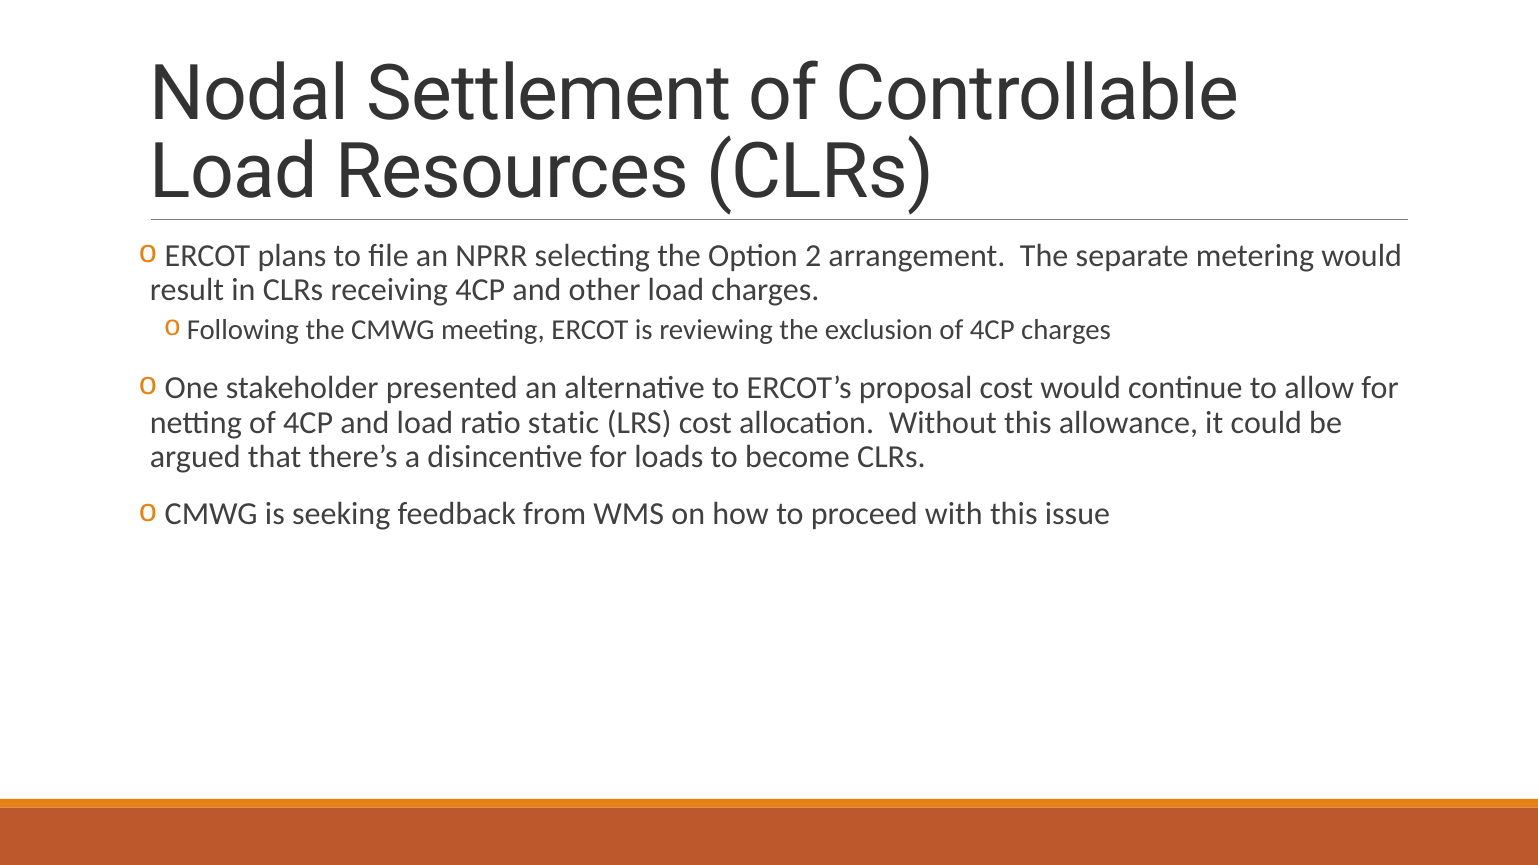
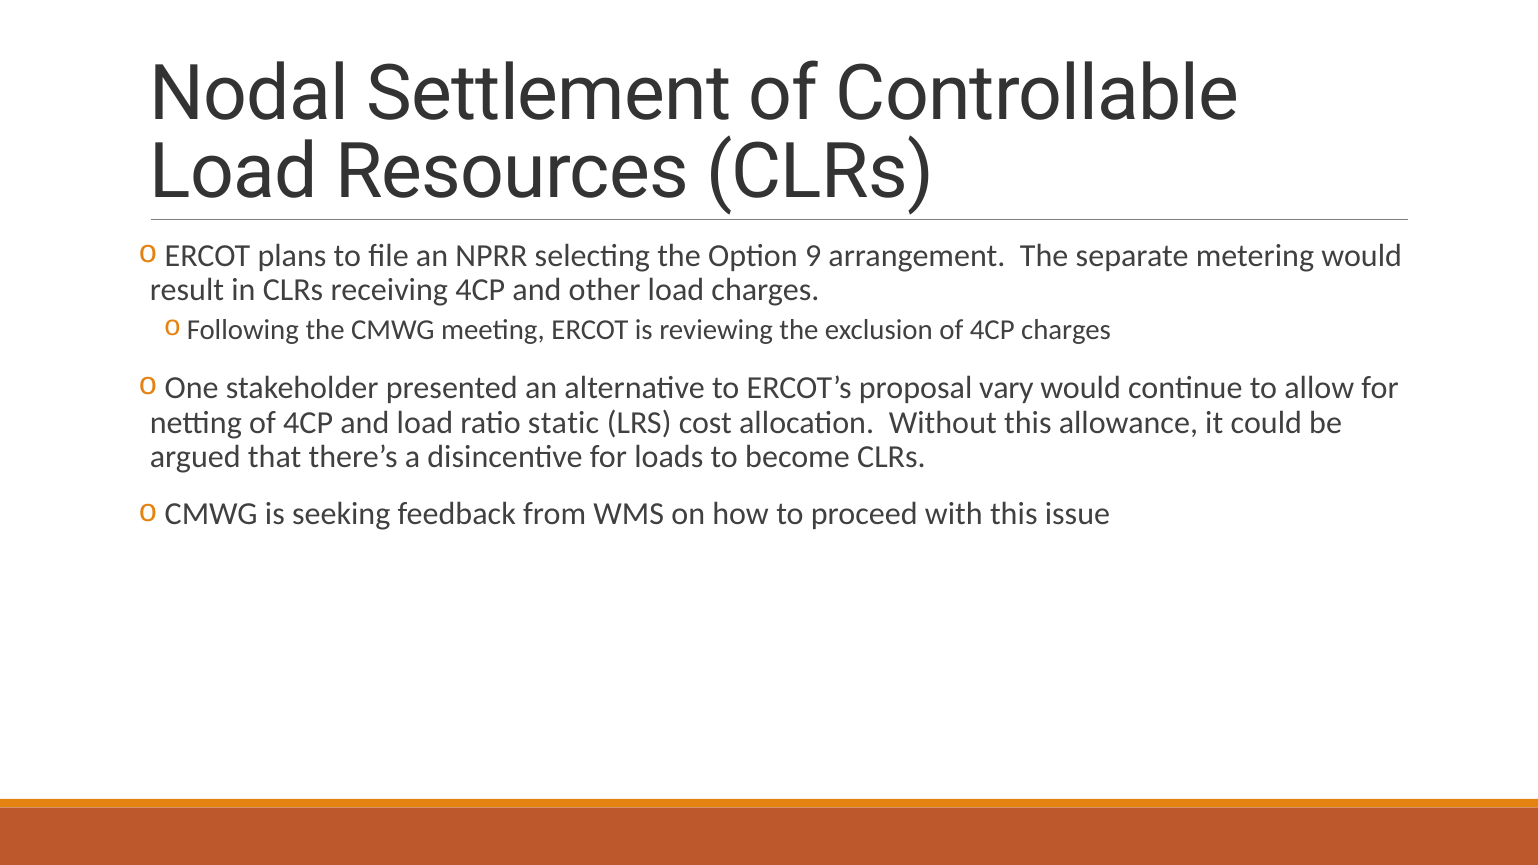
2: 2 -> 9
proposal cost: cost -> vary
